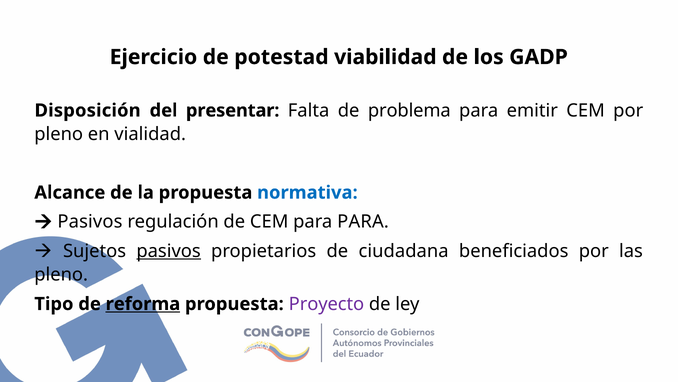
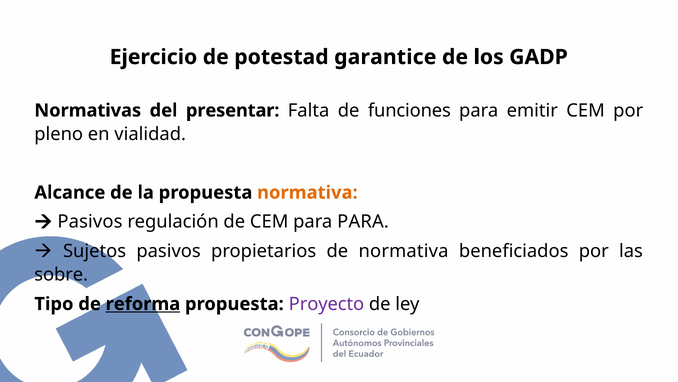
viabilidad: viabilidad -> garantice
Disposición: Disposición -> Normativas
problema: problema -> funciones
normativa at (307, 192) colour: blue -> orange
pasivos at (169, 251) underline: present -> none
de ciudadana: ciudadana -> normativa
pleno at (61, 274): pleno -> sobre
